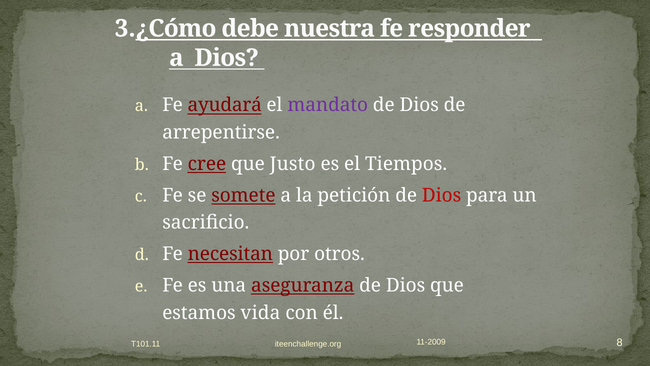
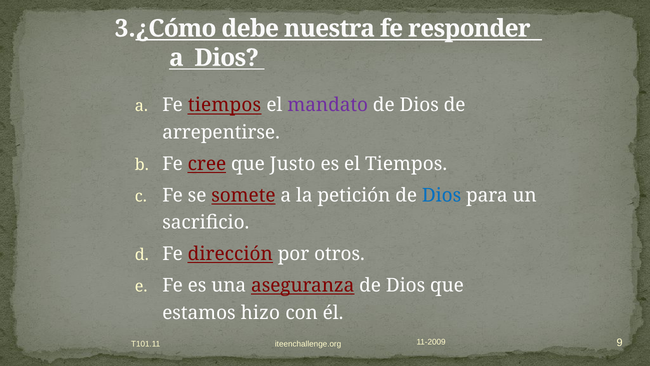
Fe ayudará: ayudará -> tiempos
Dios at (442, 195) colour: red -> blue
necesitan: necesitan -> dirección
vida: vida -> hizo
8: 8 -> 9
